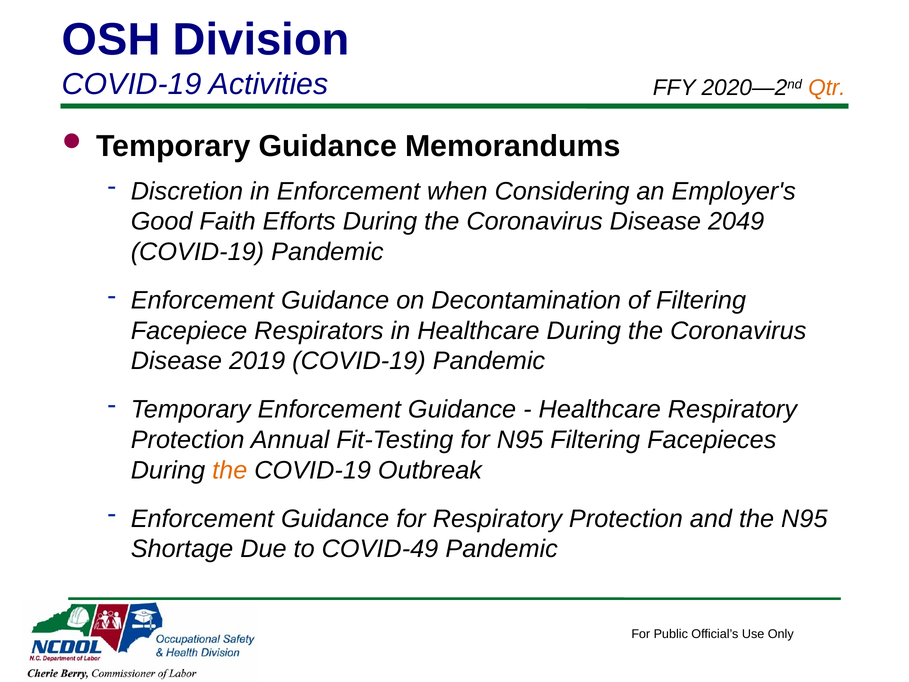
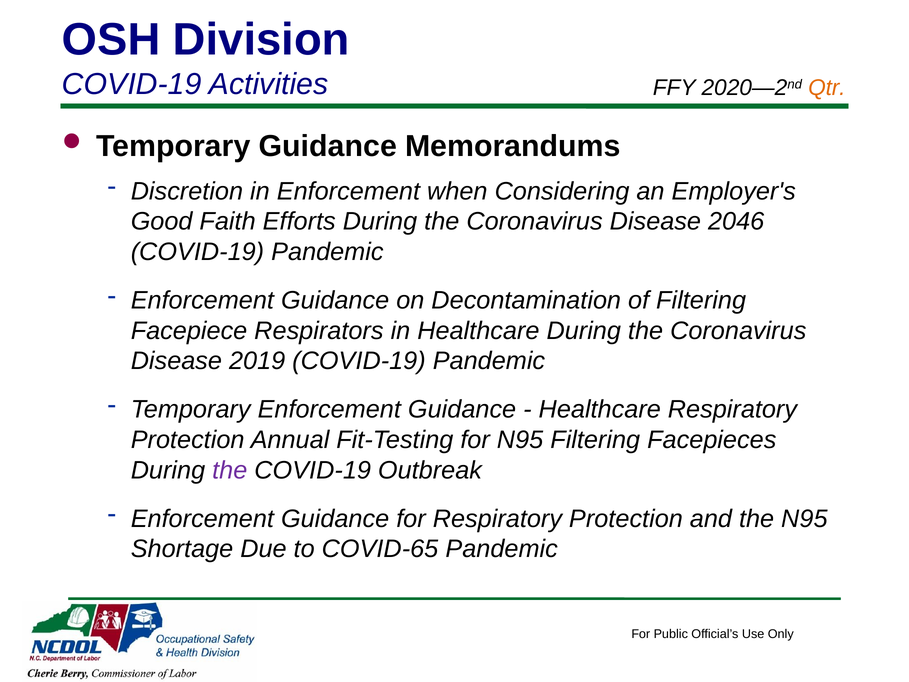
2049: 2049 -> 2046
the at (230, 470) colour: orange -> purple
COVID-49: COVID-49 -> COVID-65
